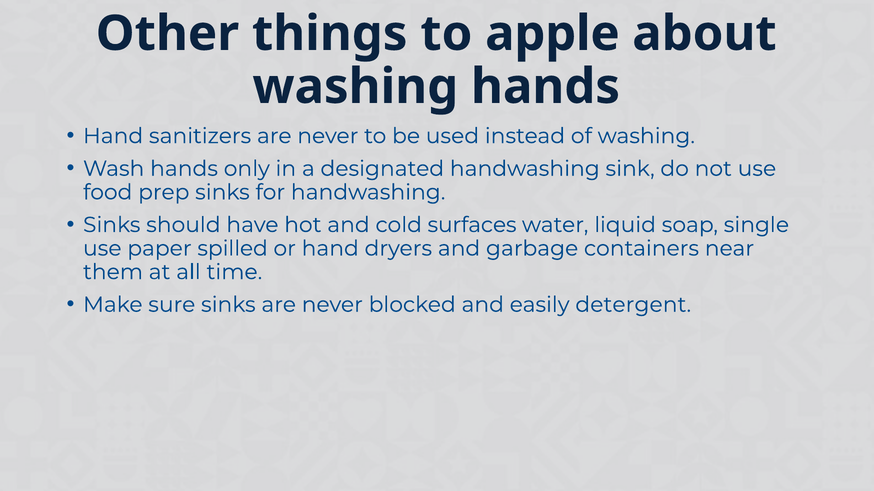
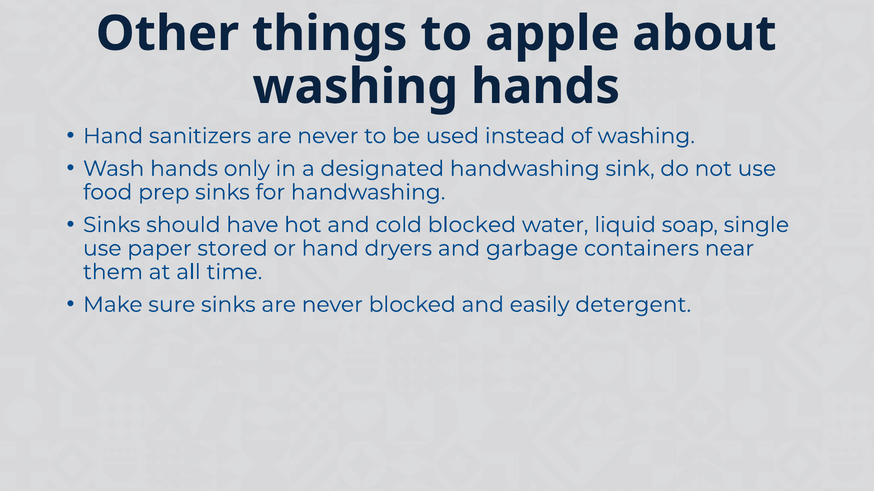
cold surfaces: surfaces -> blocked
spilled: spilled -> stored
